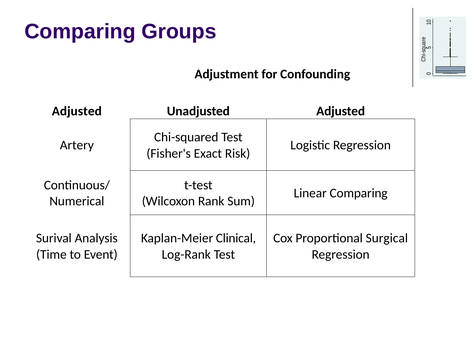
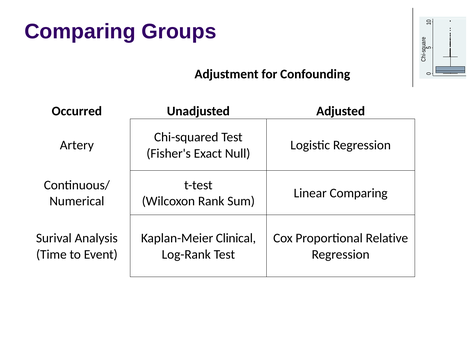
Adjusted at (77, 111): Adjusted -> Occurred
Risk: Risk -> Null
Surgical: Surgical -> Relative
